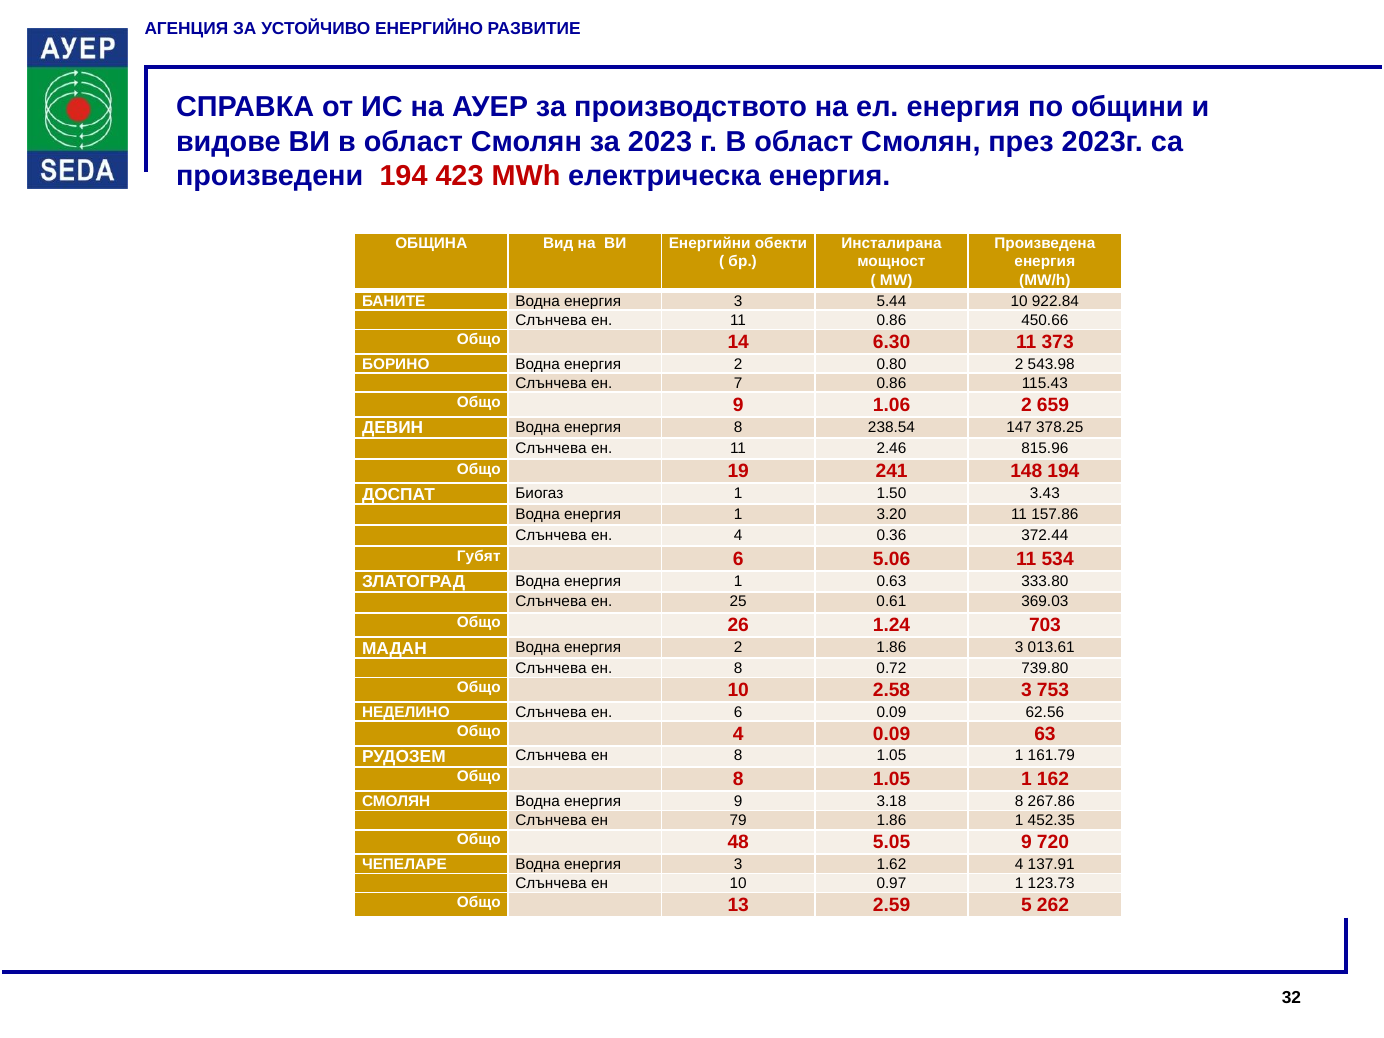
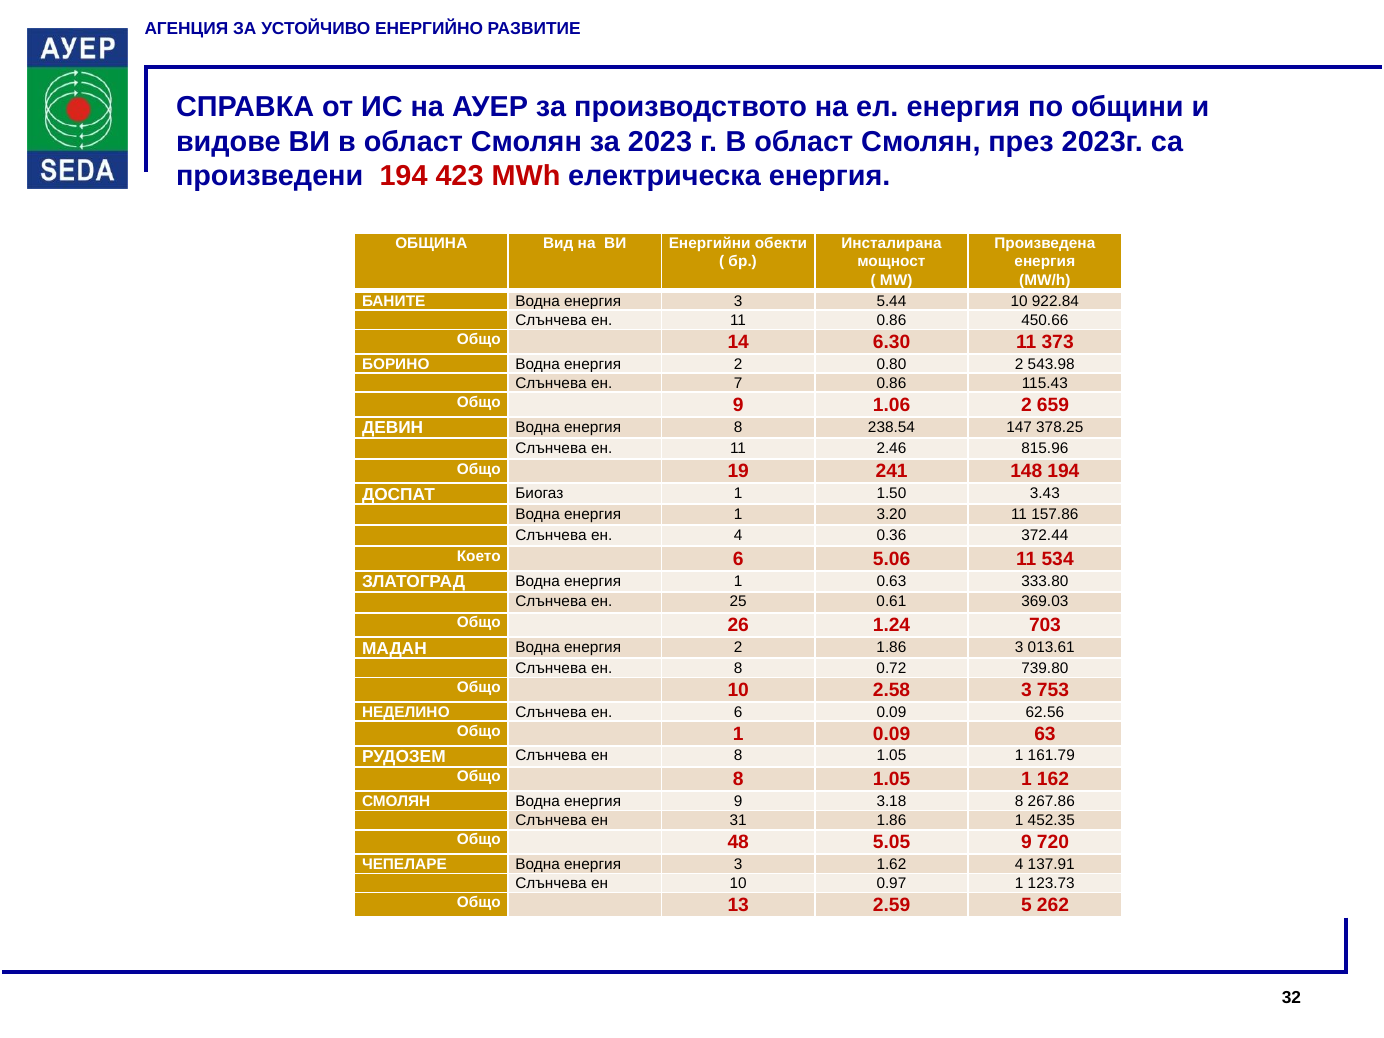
Губят: Губят -> Което
Общо 4: 4 -> 1
79: 79 -> 31
